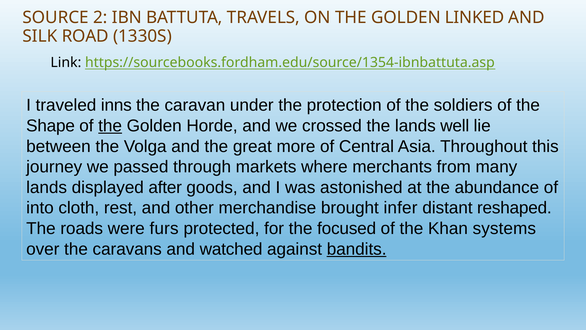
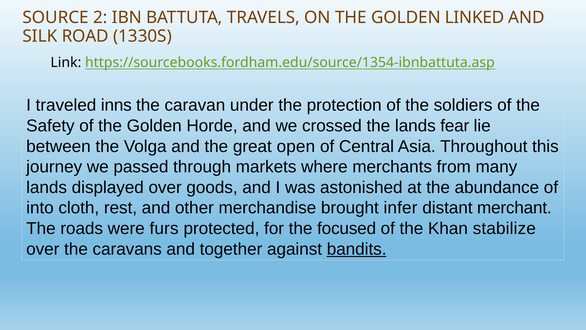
Shape: Shape -> Safety
the at (110, 126) underline: present -> none
well: well -> fear
more: more -> open
displayed after: after -> over
reshaped: reshaped -> merchant
systems: systems -> stabilize
watched: watched -> together
